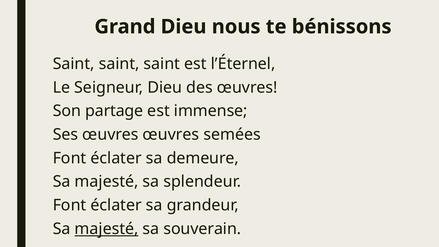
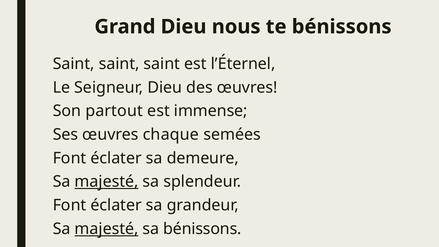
partage: partage -> partout
œuvres œuvres: œuvres -> chaque
majesté at (107, 182) underline: none -> present
sa souverain: souverain -> bénissons
